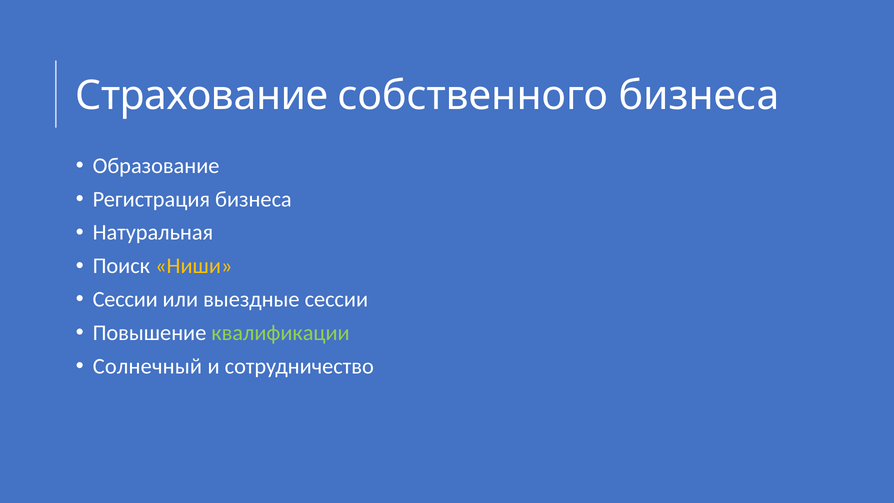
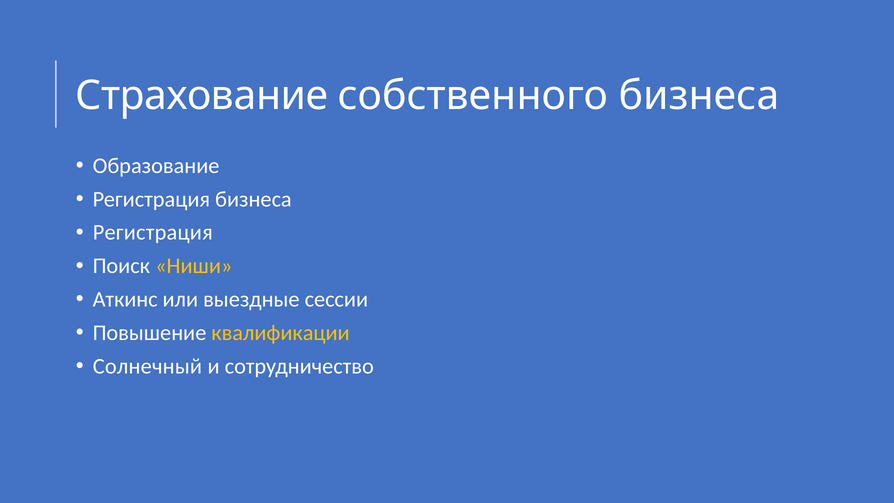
Натуральная at (153, 233): Натуральная -> Регистрация
Сессии at (125, 299): Сессии -> Аткинс
квалификации colour: light green -> yellow
